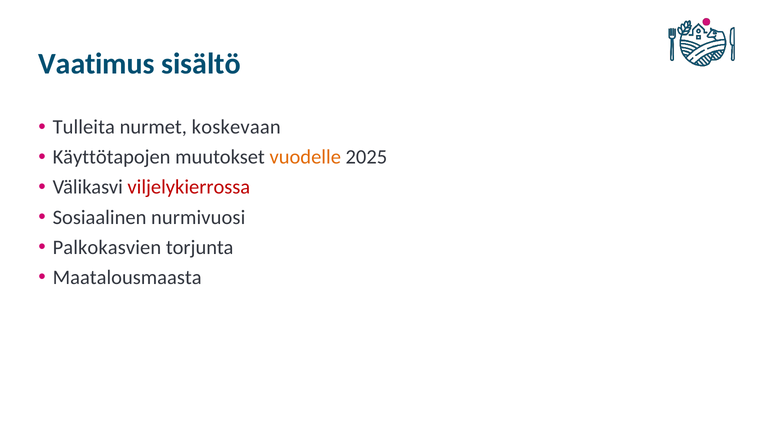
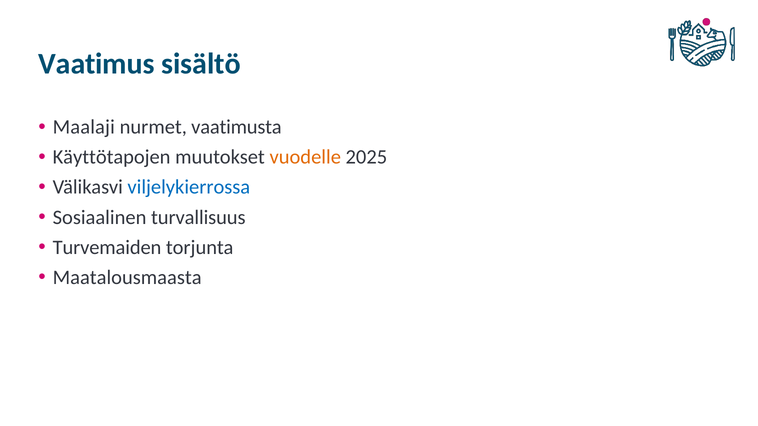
Tulleita: Tulleita -> Maalaji
koskevaan: koskevaan -> vaatimusta
viljelykierrossa colour: red -> blue
nurmivuosi: nurmivuosi -> turvallisuus
Palkokasvien: Palkokasvien -> Turvemaiden
